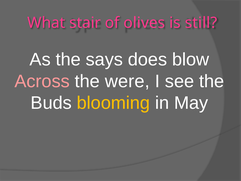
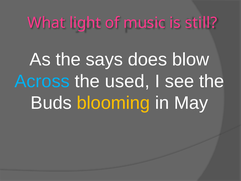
stair: stair -> light
olives: olives -> music
Across colour: pink -> light blue
were: were -> used
